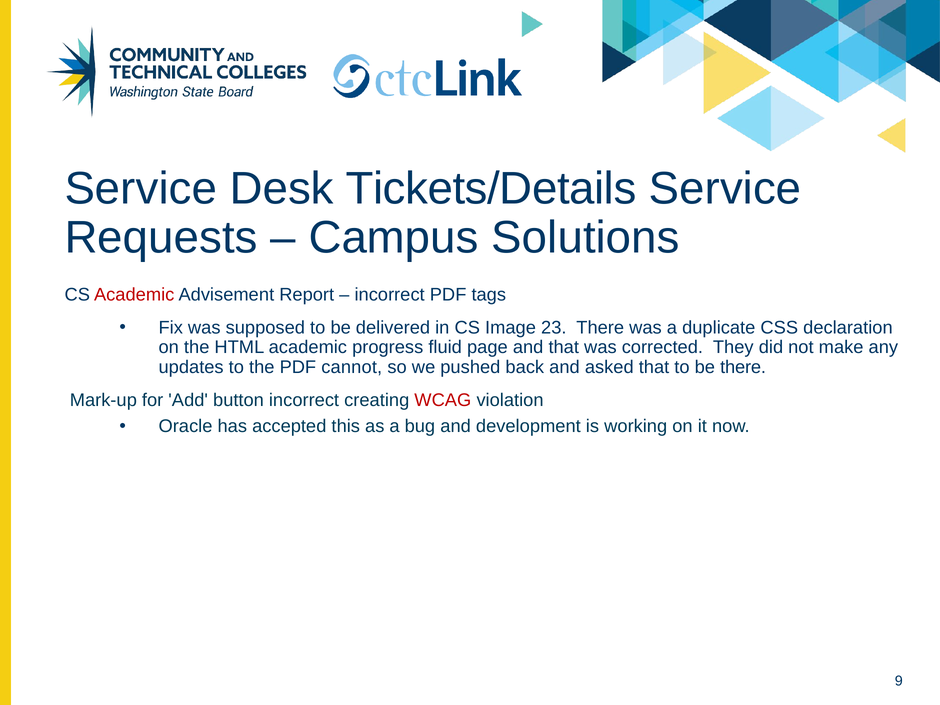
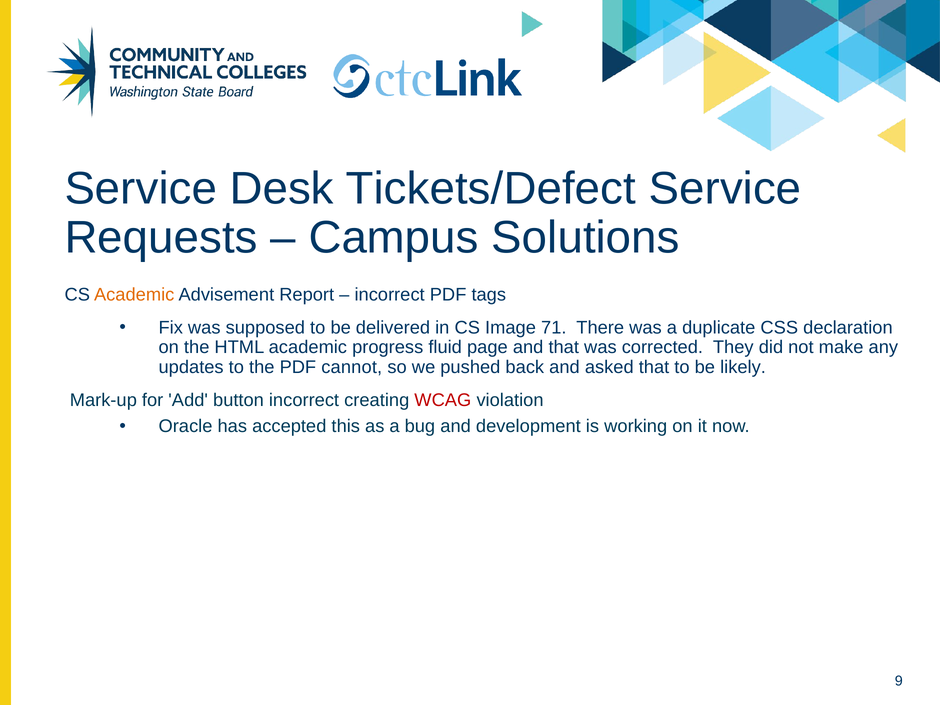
Tickets/Details: Tickets/Details -> Tickets/Defect
Academic at (134, 295) colour: red -> orange
23: 23 -> 71
be there: there -> likely
